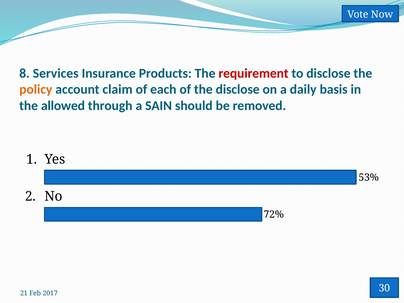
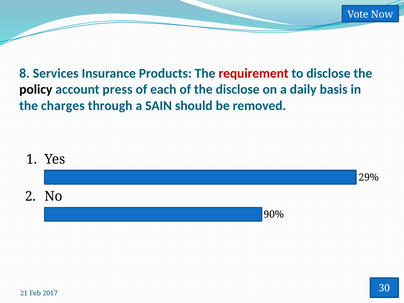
policy colour: orange -> black
claim: claim -> press
allowed: allowed -> charges
53%: 53% -> 29%
72%: 72% -> 90%
